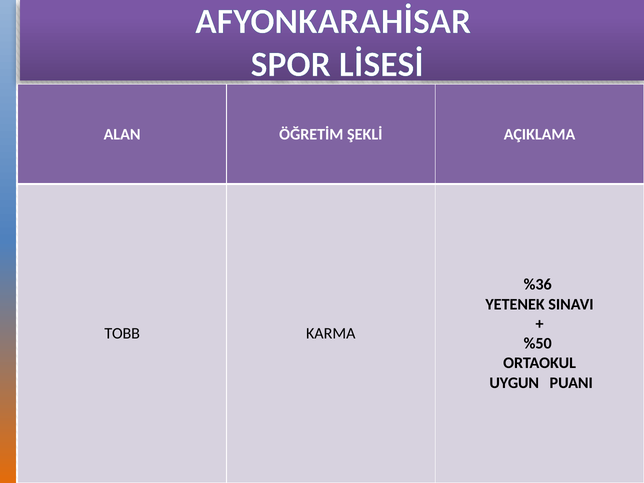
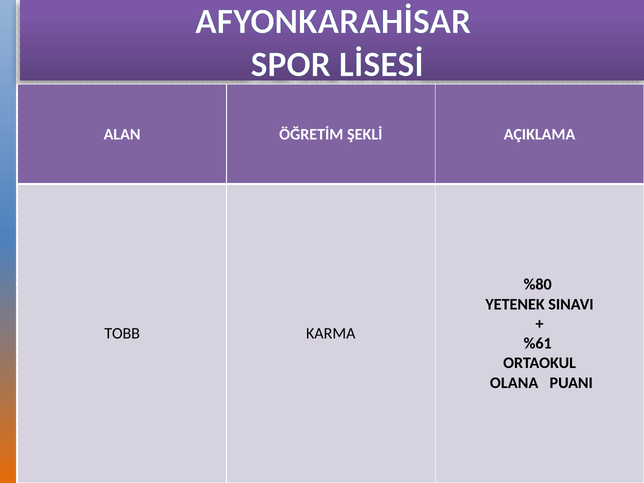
%36: %36 -> %80
%50: %50 -> %61
UYGUN: UYGUN -> OLANA
